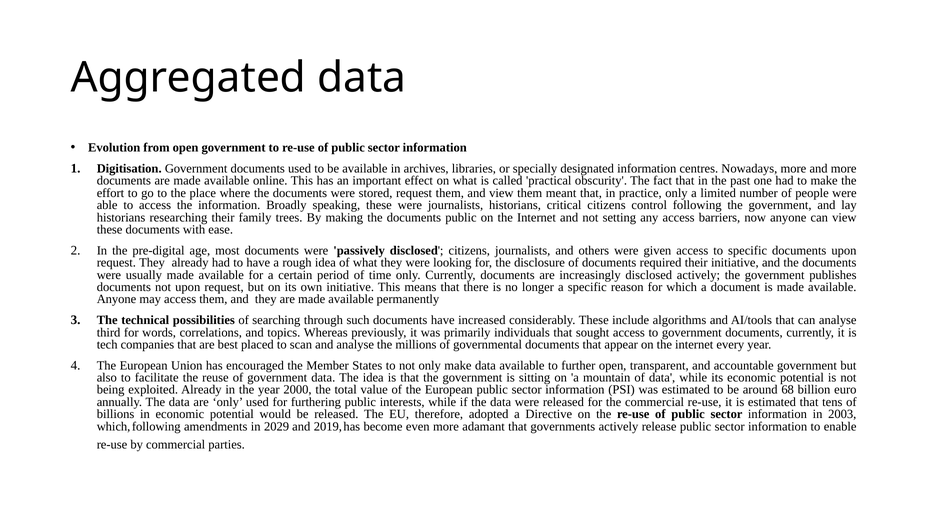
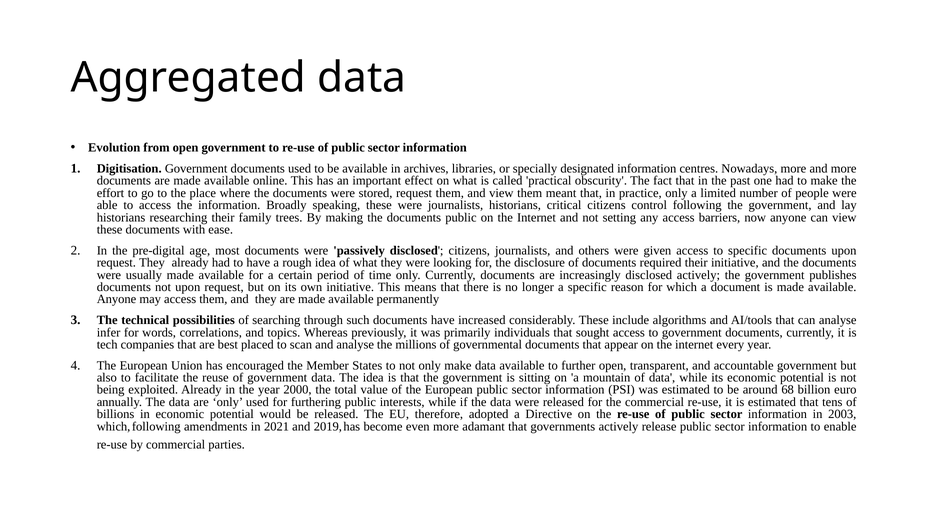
third: third -> infer
2029: 2029 -> 2021
